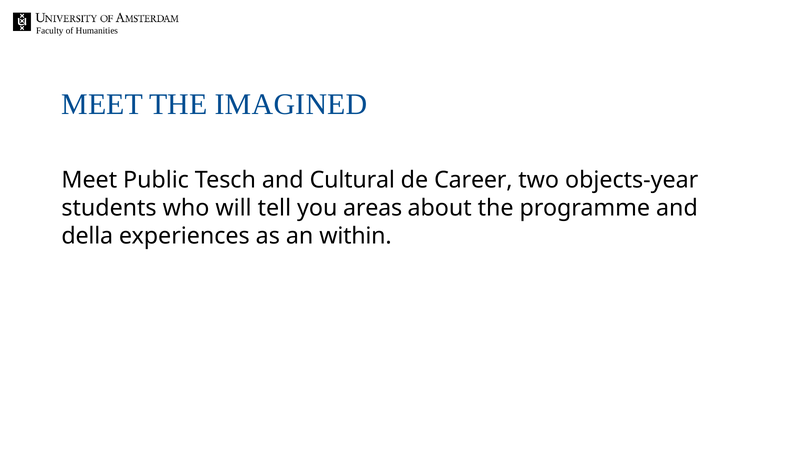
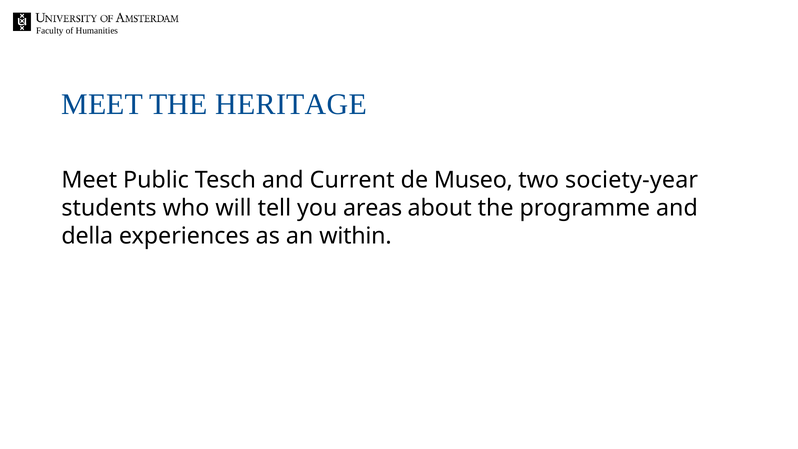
IMAGINED: IMAGINED -> HERITAGE
Cultural: Cultural -> Current
Career: Career -> Museo
objects-year: objects-year -> society-year
